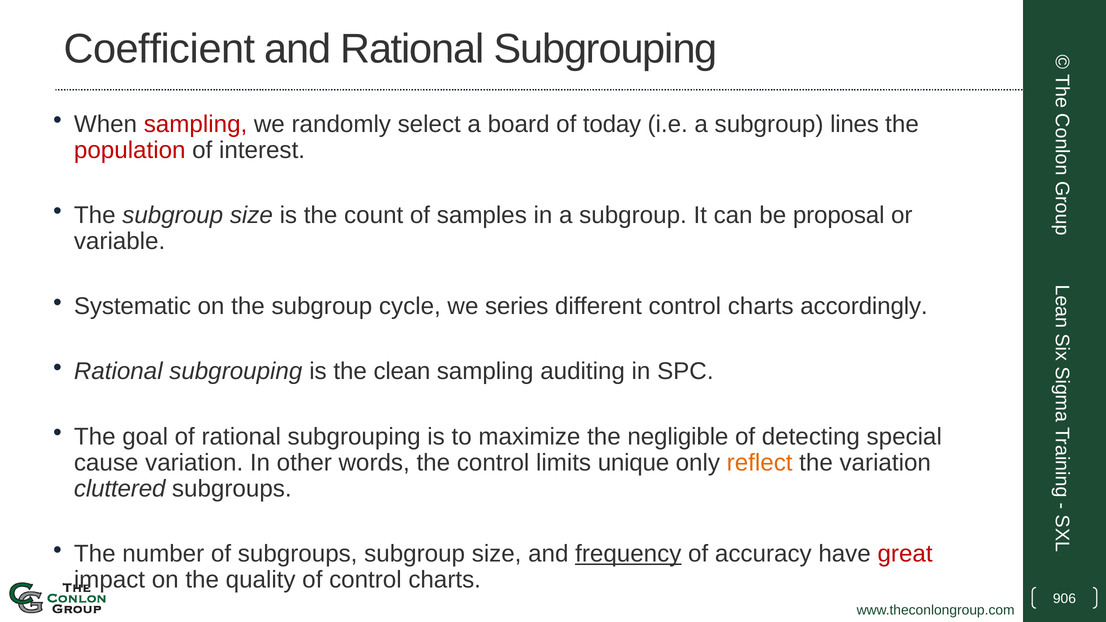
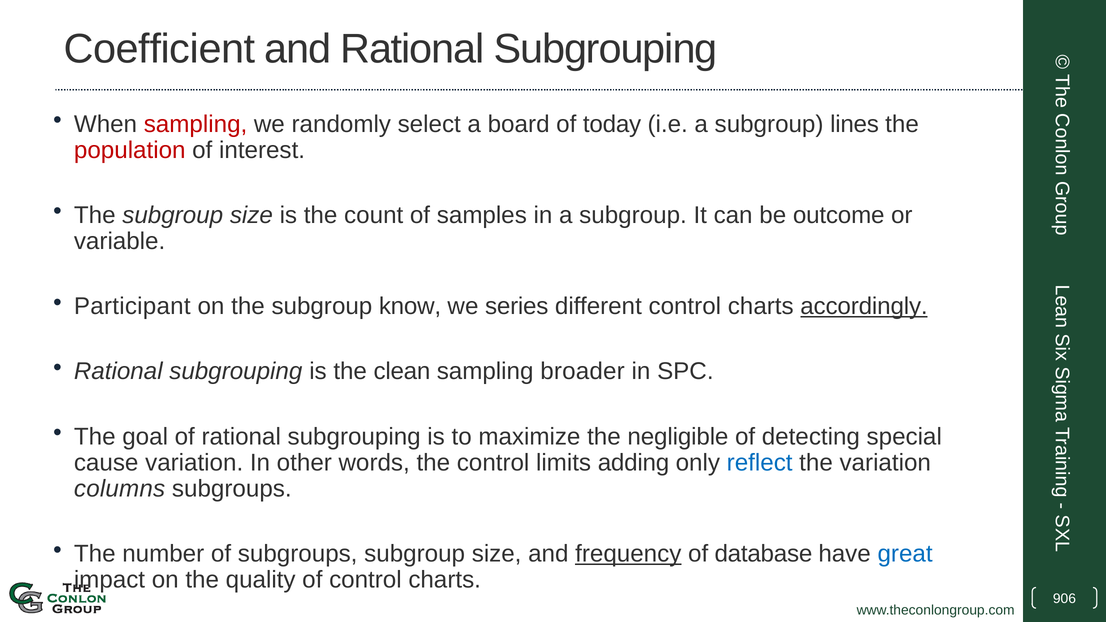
proposal: proposal -> outcome
Systematic: Systematic -> Participant
cycle: cycle -> know
accordingly underline: none -> present
auditing: auditing -> broader
unique: unique -> adding
reflect colour: orange -> blue
cluttered: cluttered -> columns
accuracy: accuracy -> database
great colour: red -> blue
